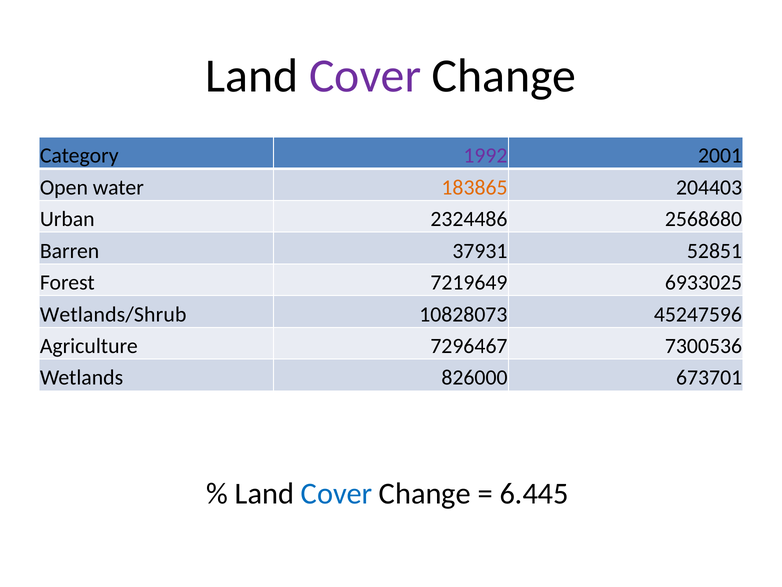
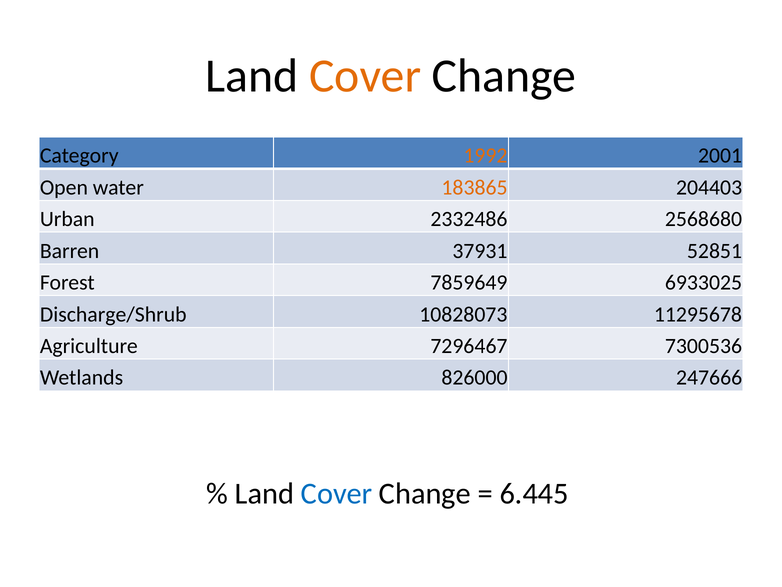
Cover at (365, 76) colour: purple -> orange
1992 colour: purple -> orange
2324486: 2324486 -> 2332486
7219649: 7219649 -> 7859649
Wetlands/Shrub: Wetlands/Shrub -> Discharge/Shrub
45247596: 45247596 -> 11295678
673701: 673701 -> 247666
